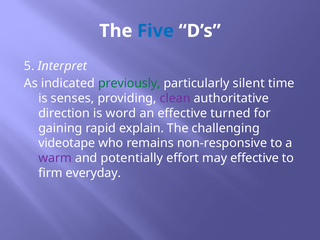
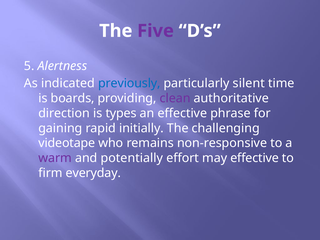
Five colour: blue -> purple
Interpret: Interpret -> Alertness
previously colour: green -> blue
senses: senses -> boards
word: word -> types
turned: turned -> phrase
explain: explain -> initially
